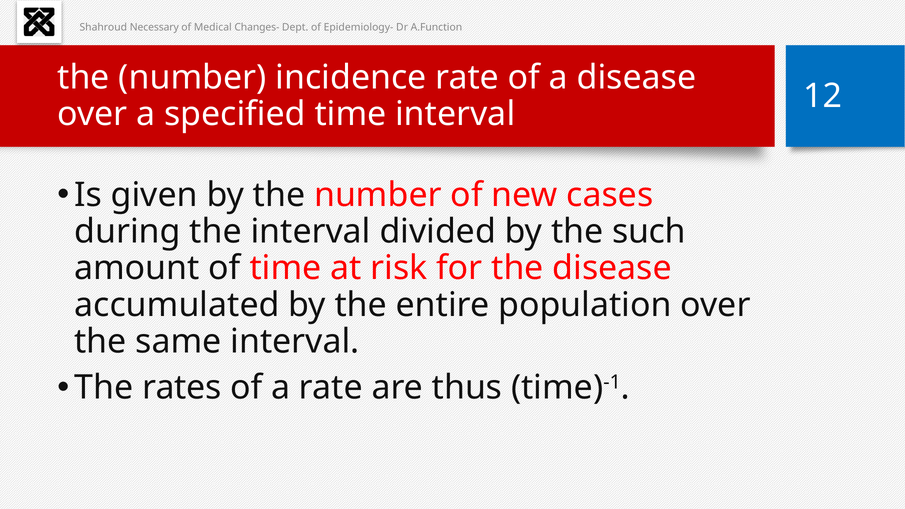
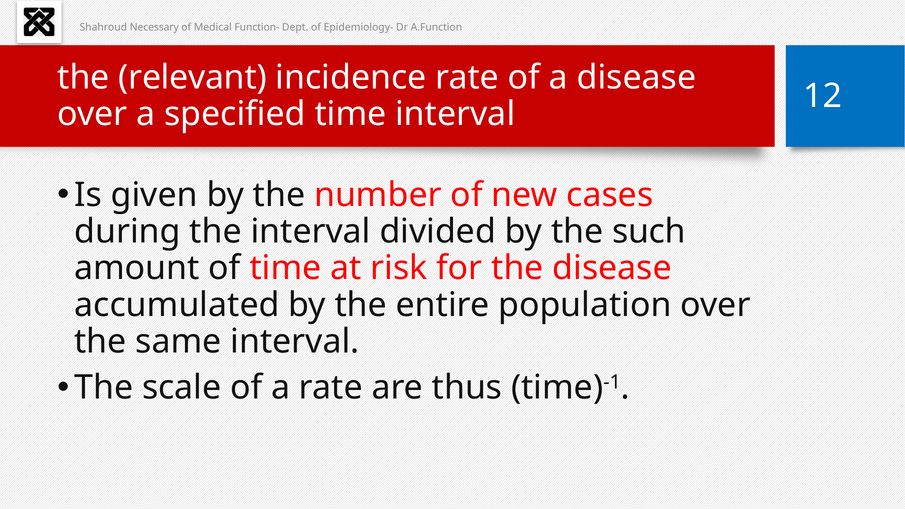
Changes-: Changes- -> Function-
number at (192, 77): number -> relevant
rates: rates -> scale
